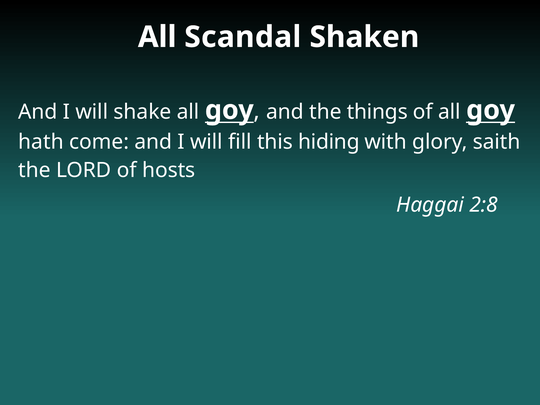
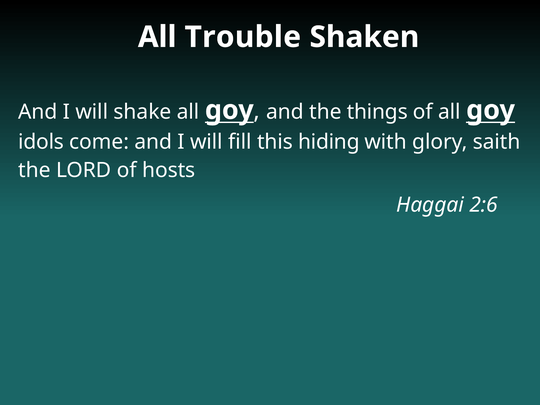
Scandal: Scandal -> Trouble
hath: hath -> idols
2:8: 2:8 -> 2:6
